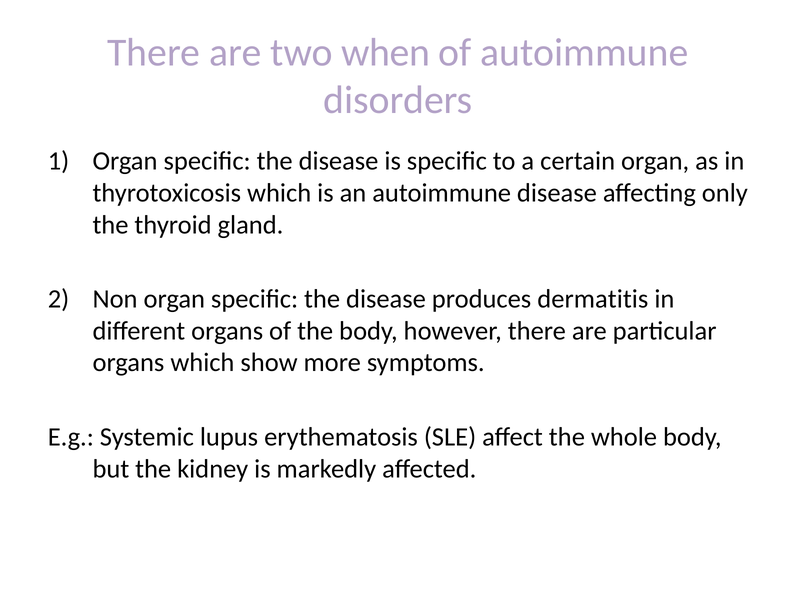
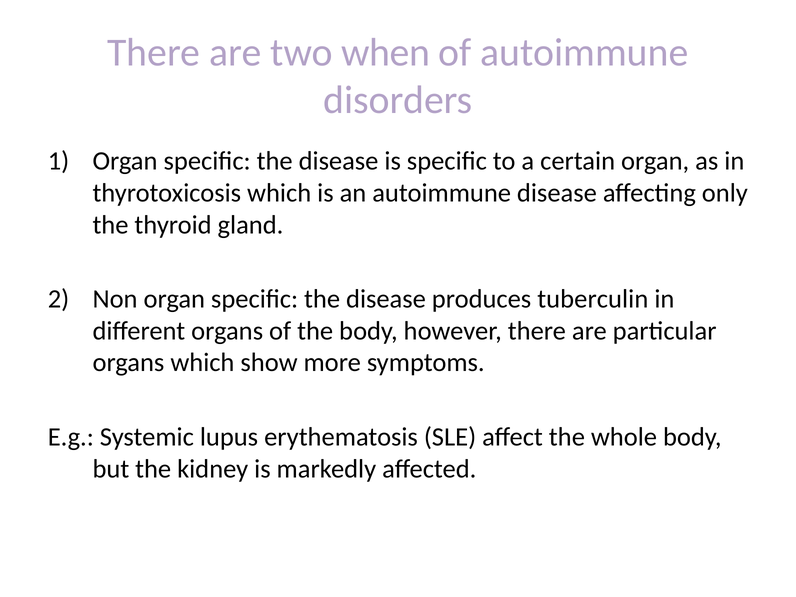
dermatitis: dermatitis -> tuberculin
